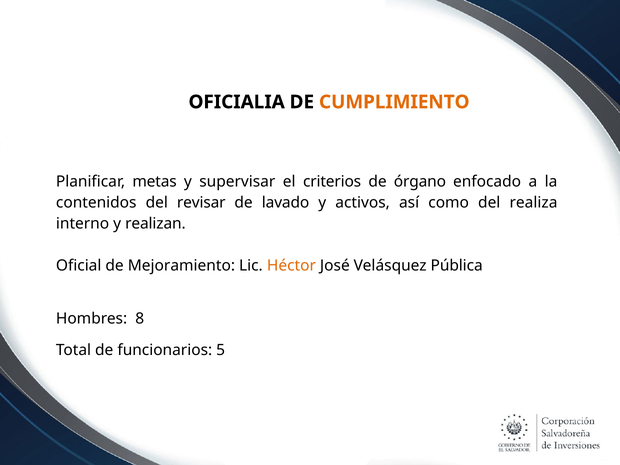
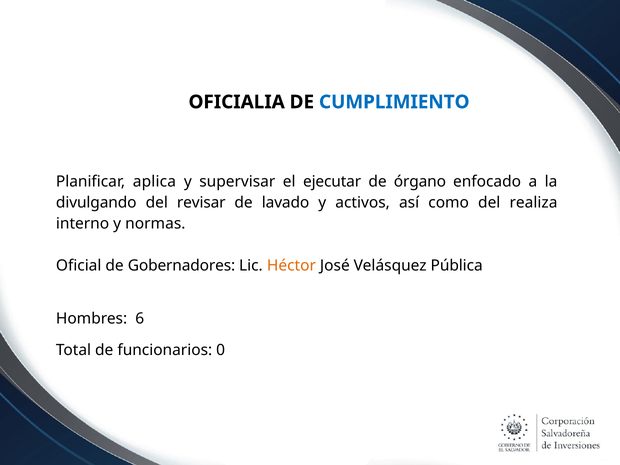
CUMPLIMIENTO colour: orange -> blue
metas: metas -> aplica
criterios: criterios -> ejecutar
contenidos: contenidos -> divulgando
realizan: realizan -> normas
Mejoramiento: Mejoramiento -> Gobernadores
8: 8 -> 6
5: 5 -> 0
